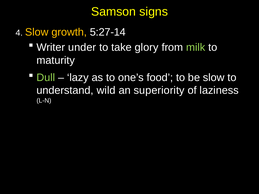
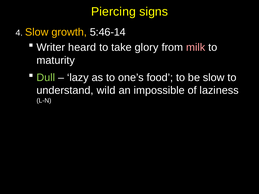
Samson: Samson -> Piercing
5:27-14: 5:27-14 -> 5:46-14
under: under -> heard
milk colour: light green -> pink
superiority: superiority -> impossible
